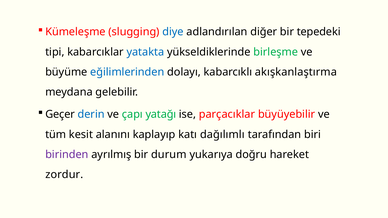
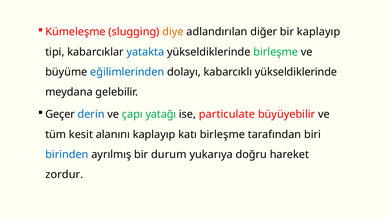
diye colour: blue -> orange
bir tepedeki: tepedeki -> kaplayıp
kabarcıklı akışkanlaştırma: akışkanlaştırma -> yükseldiklerinde
parçacıklar: parçacıklar -> particulate
katı dağılımlı: dağılımlı -> birleşme
birinden colour: purple -> blue
